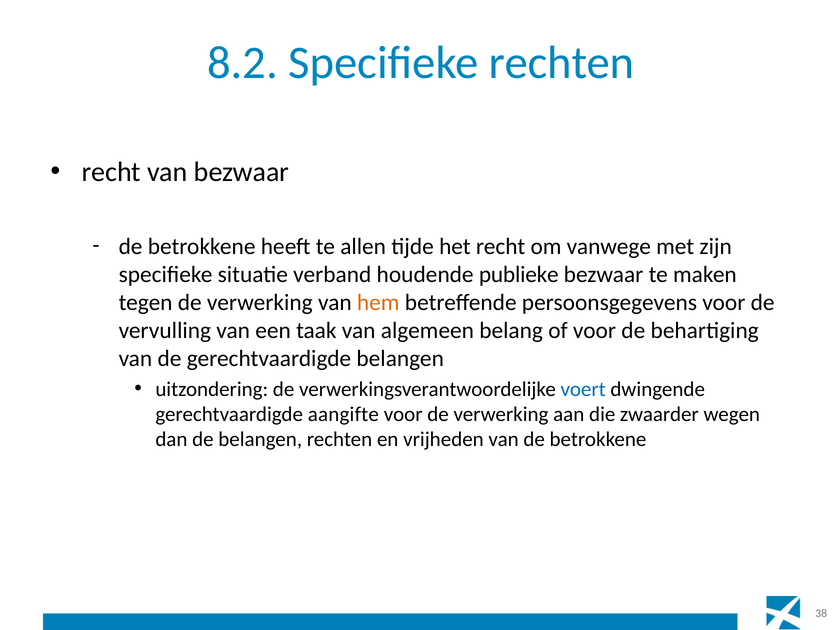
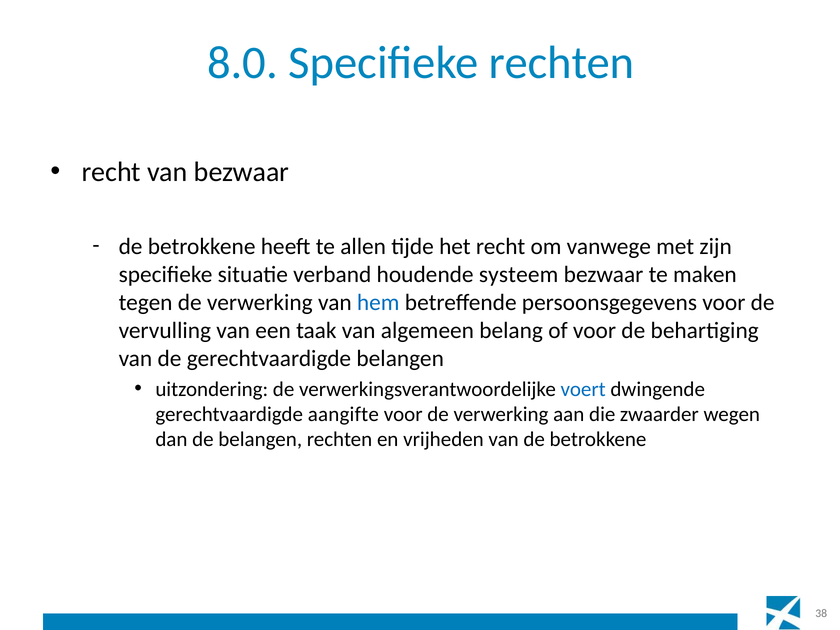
8.2: 8.2 -> 8.0
publieke: publieke -> systeem
hem colour: orange -> blue
